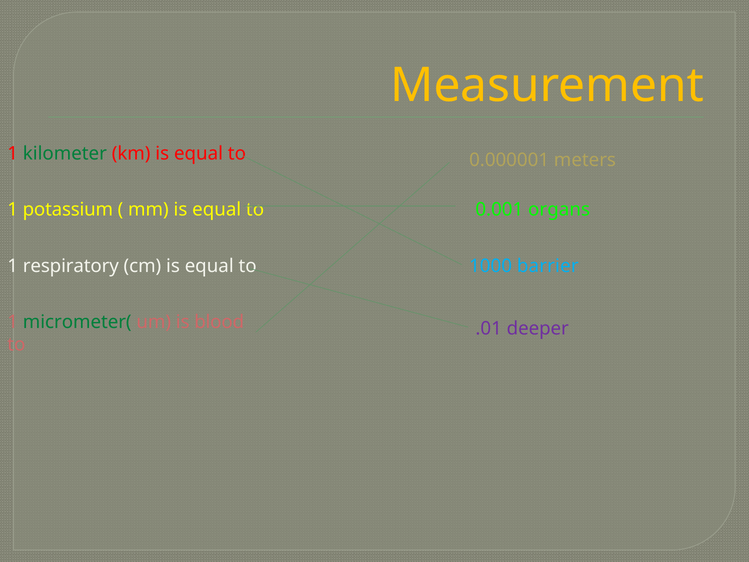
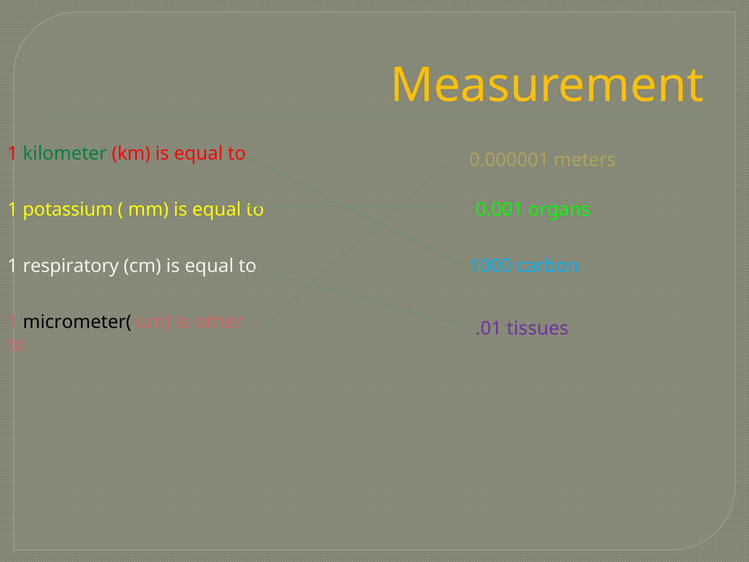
barrier: barrier -> carbon
micrometer( colour: green -> black
blood: blood -> other
deeper: deeper -> tissues
